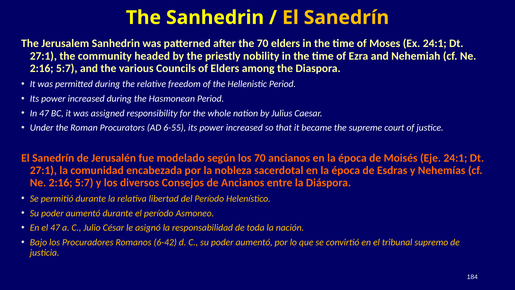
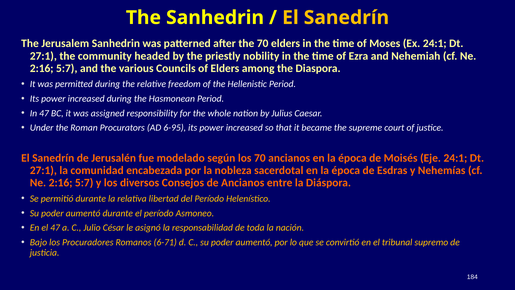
6-55: 6-55 -> 6-95
6-42: 6-42 -> 6-71
